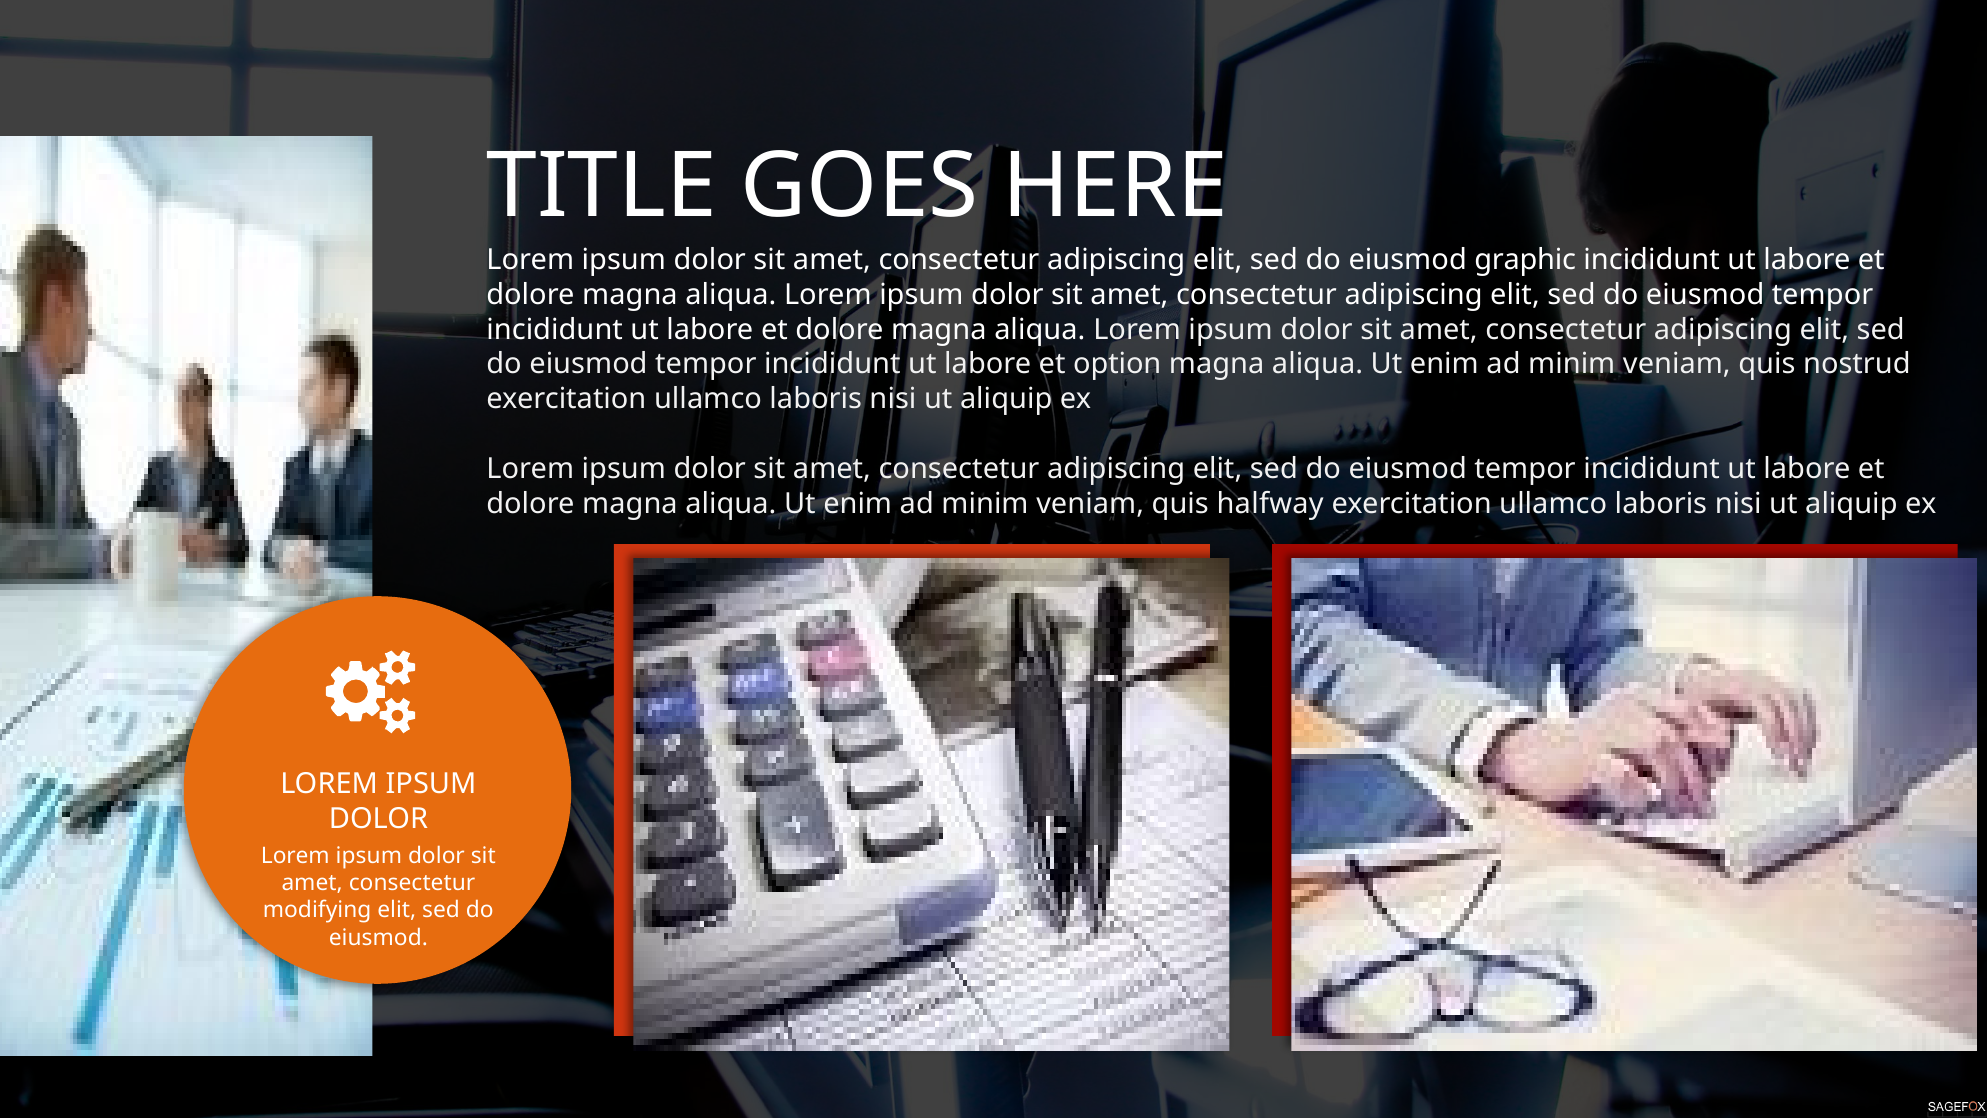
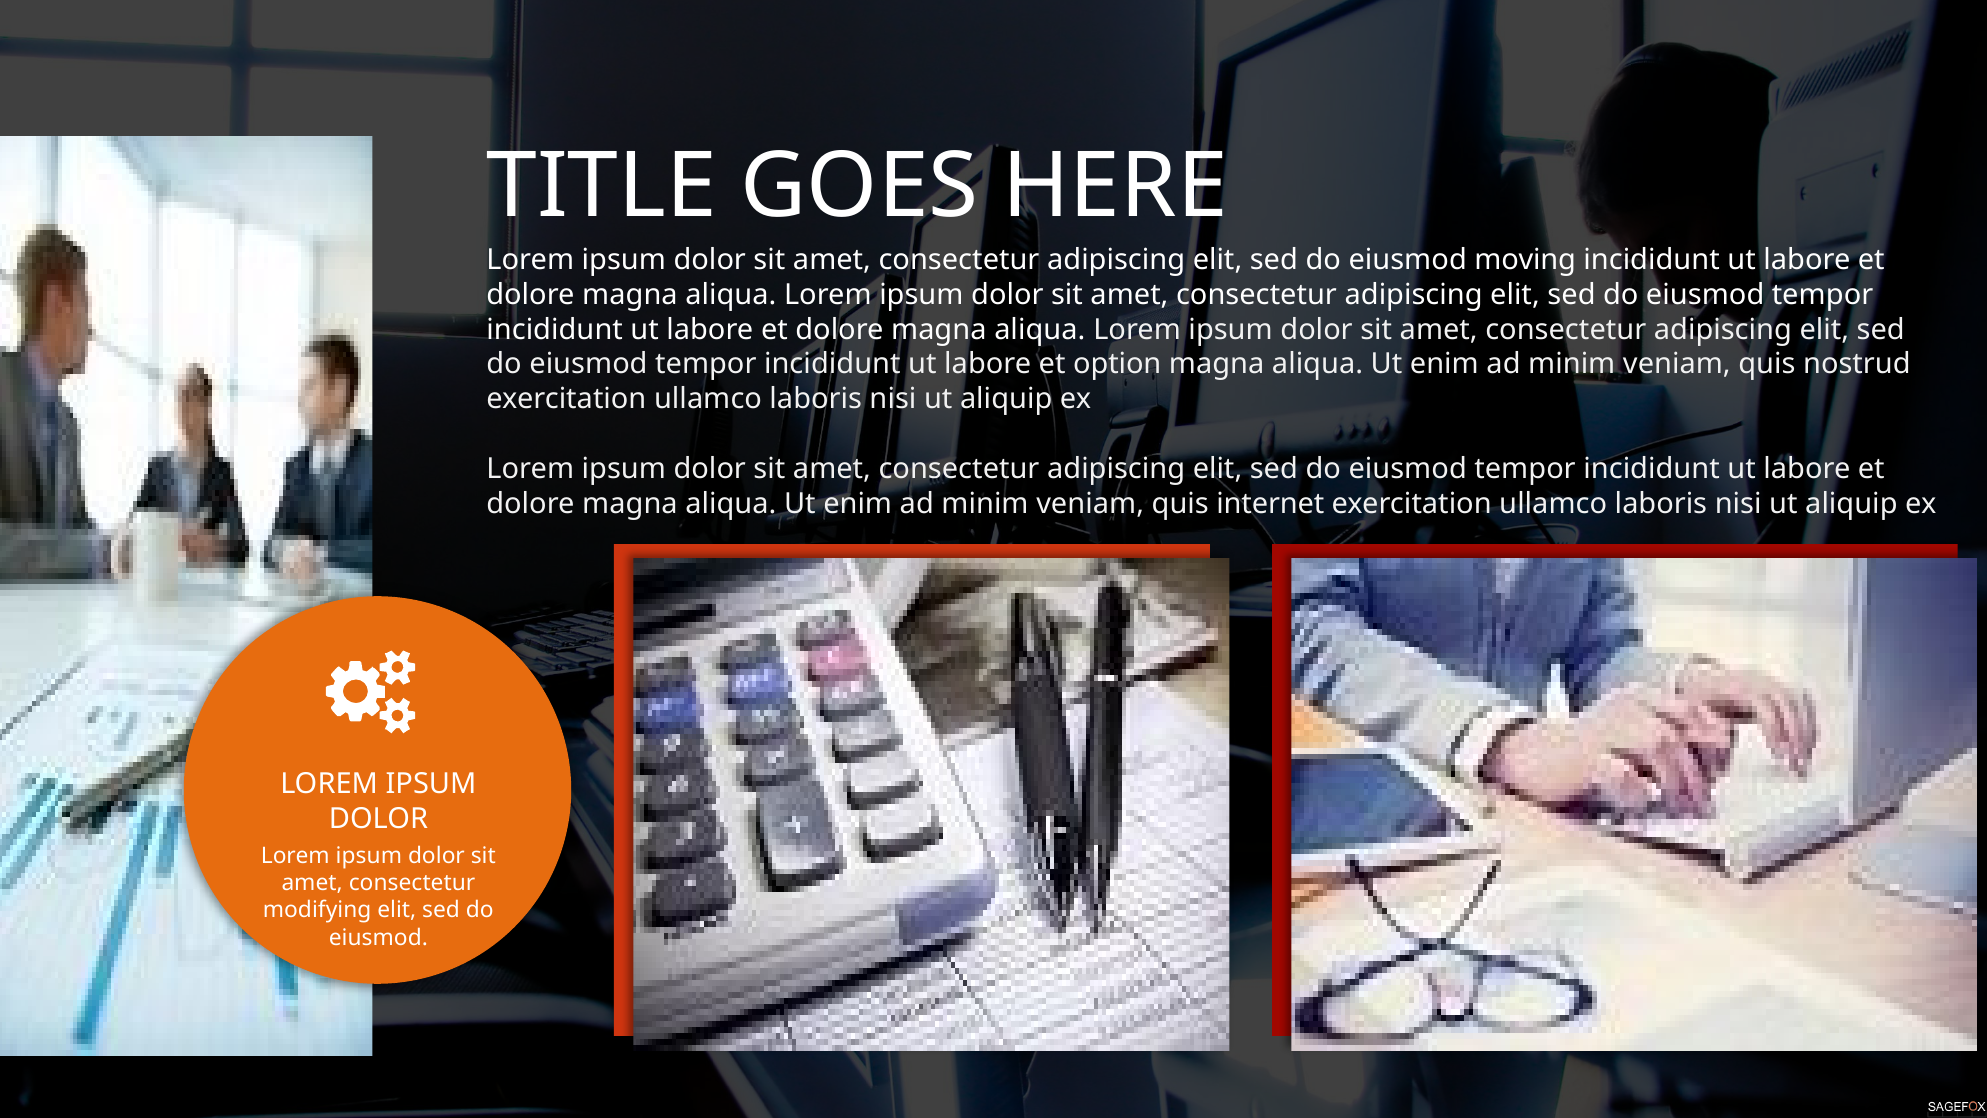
graphic: graphic -> moving
halfway: halfway -> internet
